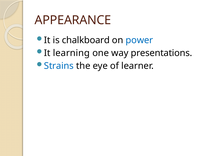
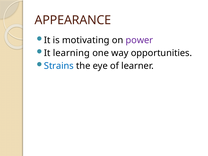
chalkboard: chalkboard -> motivating
power colour: blue -> purple
presentations: presentations -> opportunities
